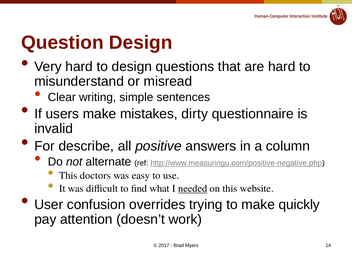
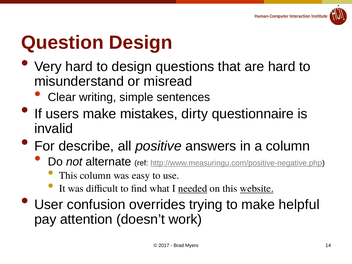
This doctors: doctors -> column
website underline: none -> present
quickly: quickly -> helpful
